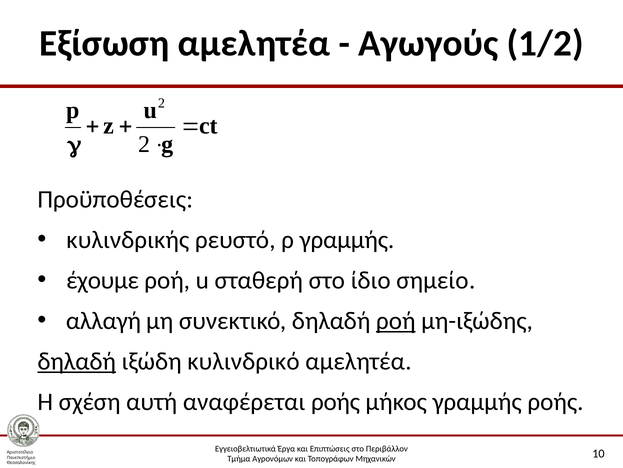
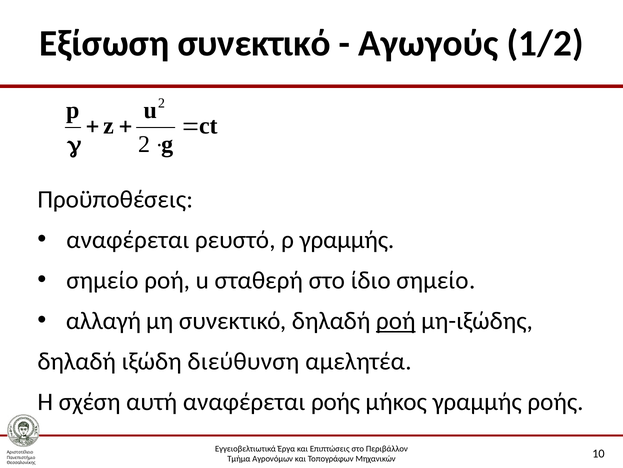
Εξίσωση αμελητέα: αμελητέα -> συνεκτικό
κυλινδρικής at (128, 240): κυλινδρικής -> αναφέρεται
έχουμε at (103, 280): έχουμε -> σημείο
δηλαδή at (77, 361) underline: present -> none
κυλινδρικό: κυλινδρικό -> διεύθυνση
